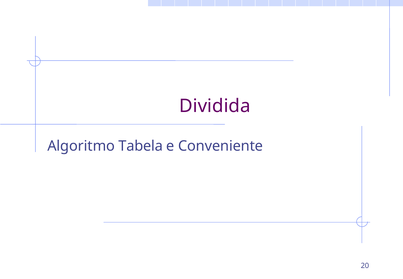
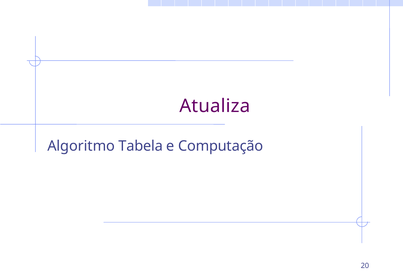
Dividida: Dividida -> Atualiza
Conveniente: Conveniente -> Computação
